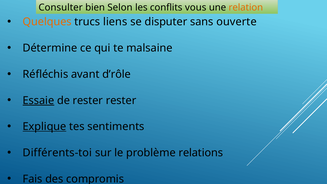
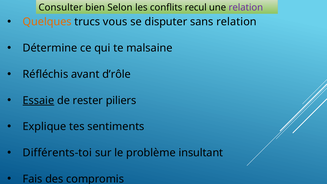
vous: vous -> recul
relation at (246, 7) colour: orange -> purple
liens: liens -> vous
sans ouverte: ouverte -> relation
rester rester: rester -> piliers
Explique underline: present -> none
relations: relations -> insultant
